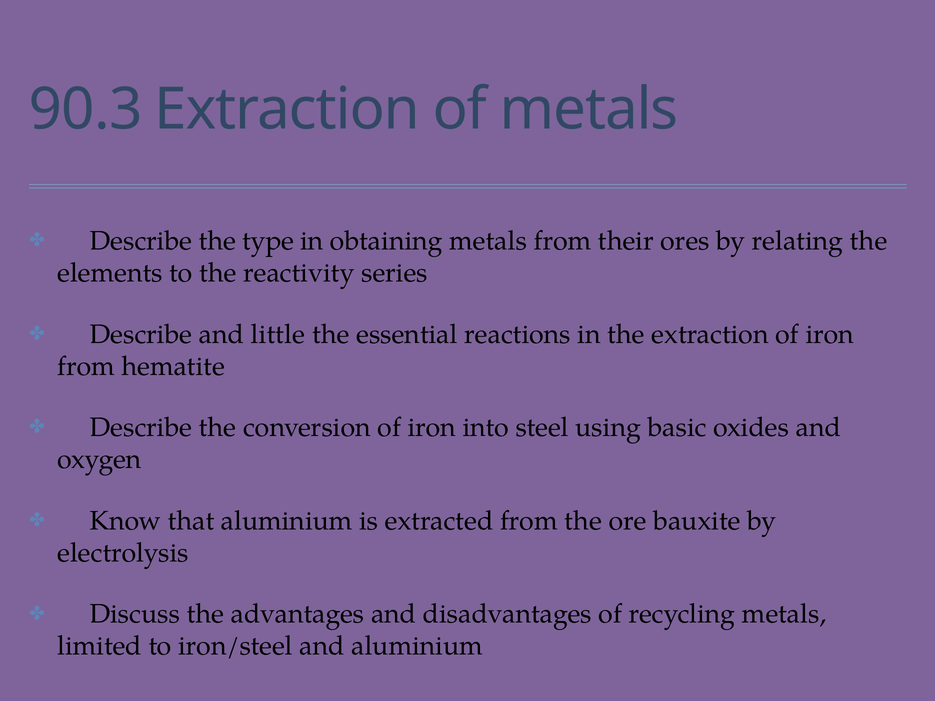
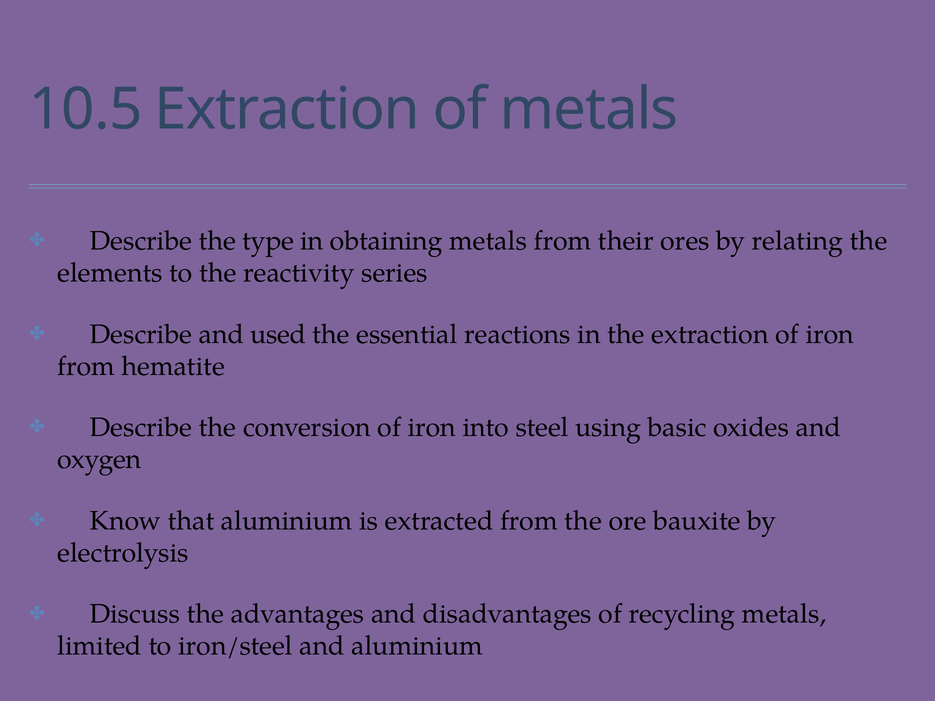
90.3: 90.3 -> 10.5
little: little -> used
